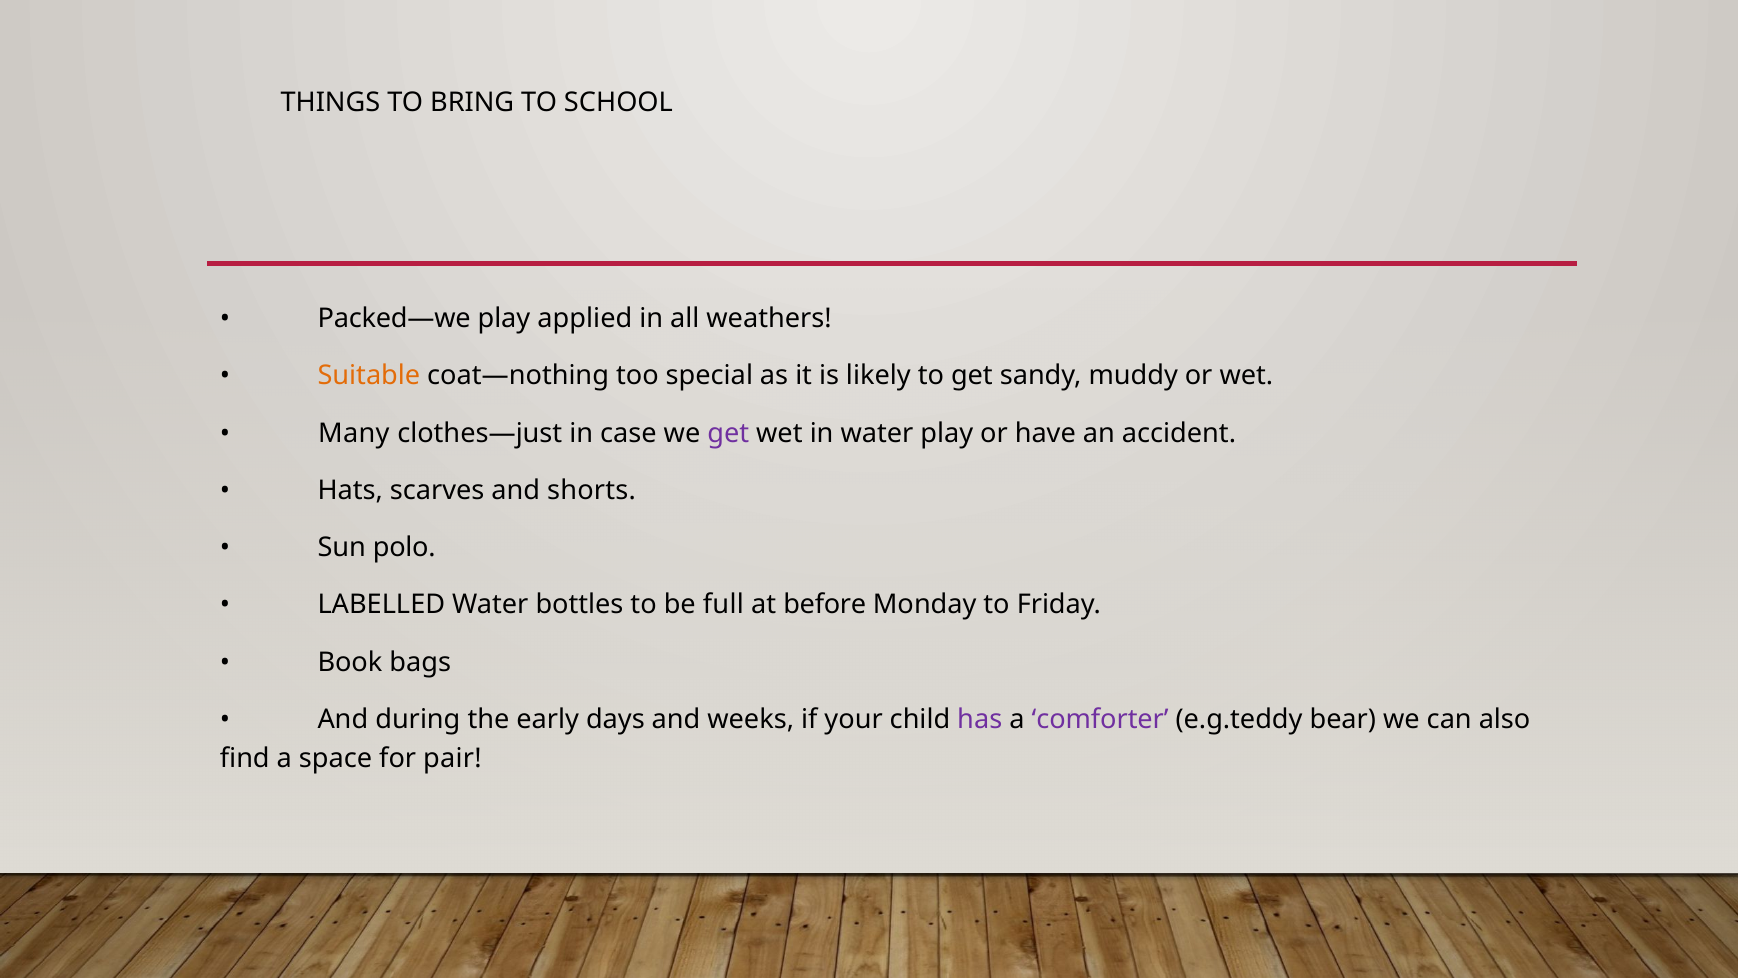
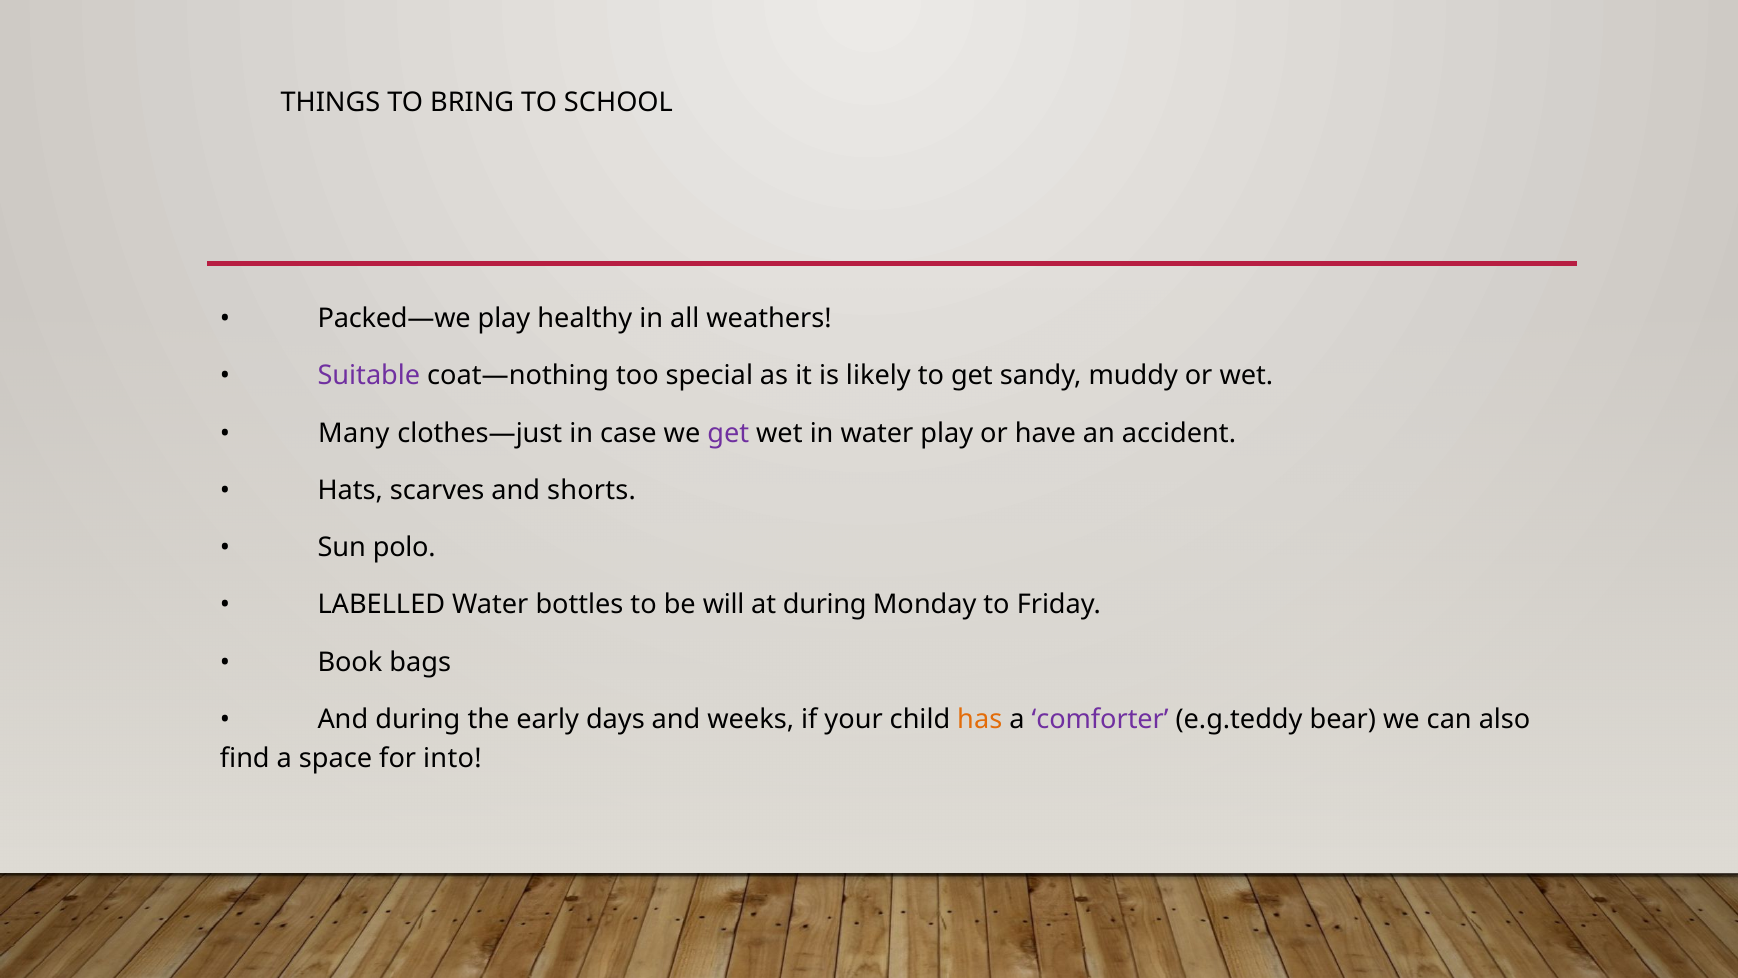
applied: applied -> healthy
Suitable colour: orange -> purple
full: full -> will
at before: before -> during
has colour: purple -> orange
pair: pair -> into
